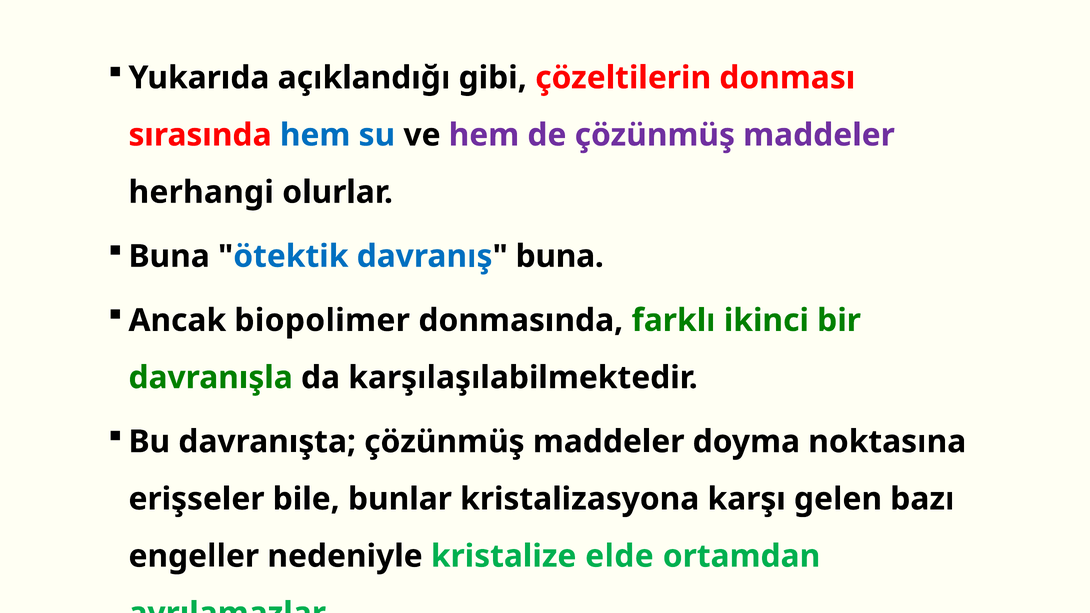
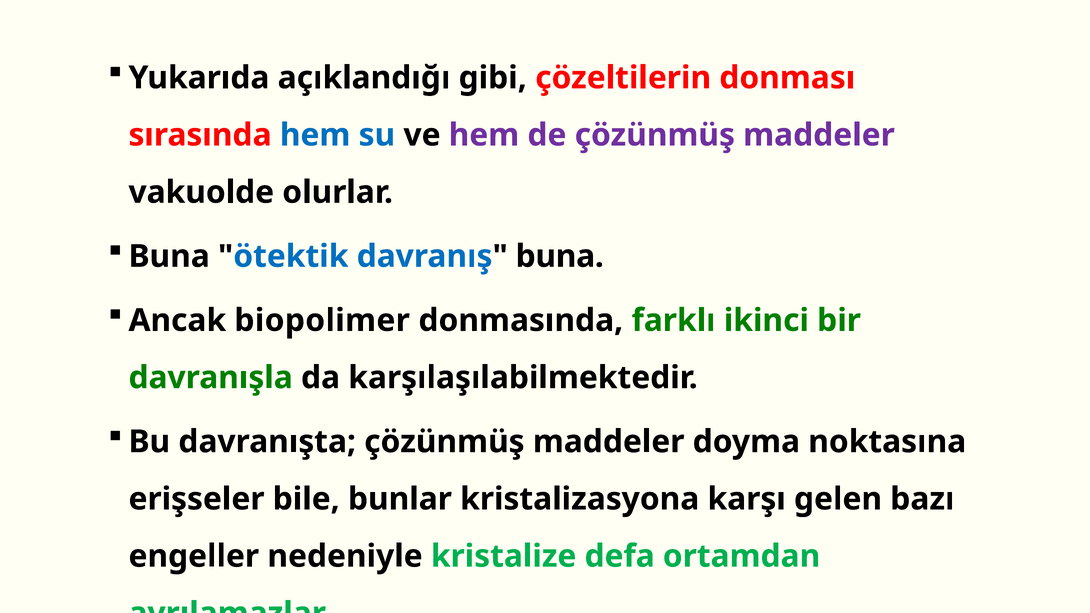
herhangi: herhangi -> vakuolde
elde: elde -> defa
